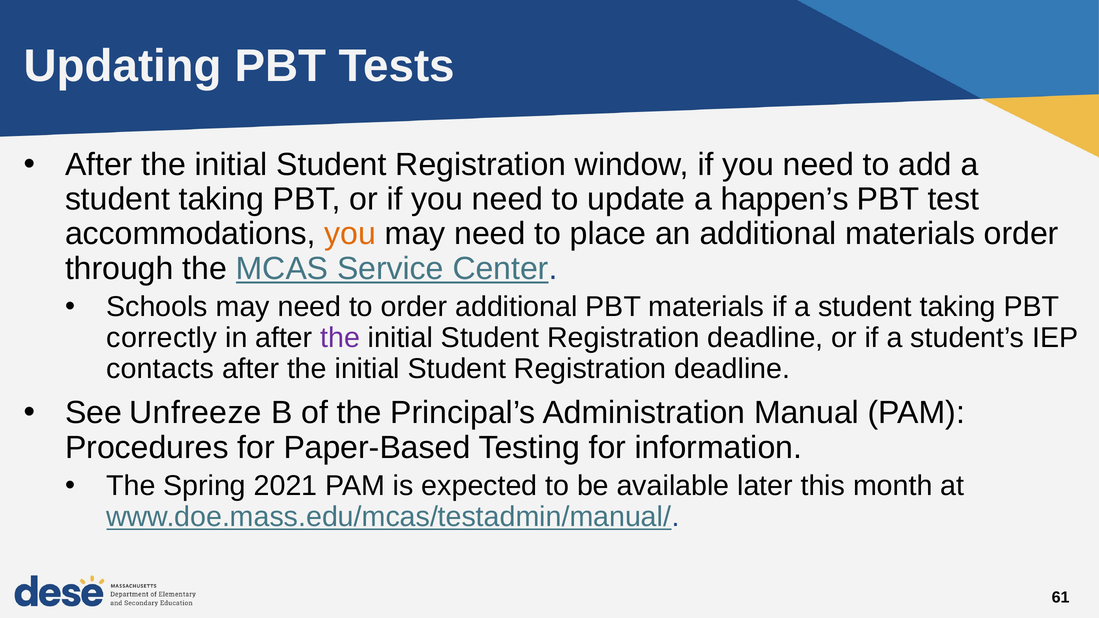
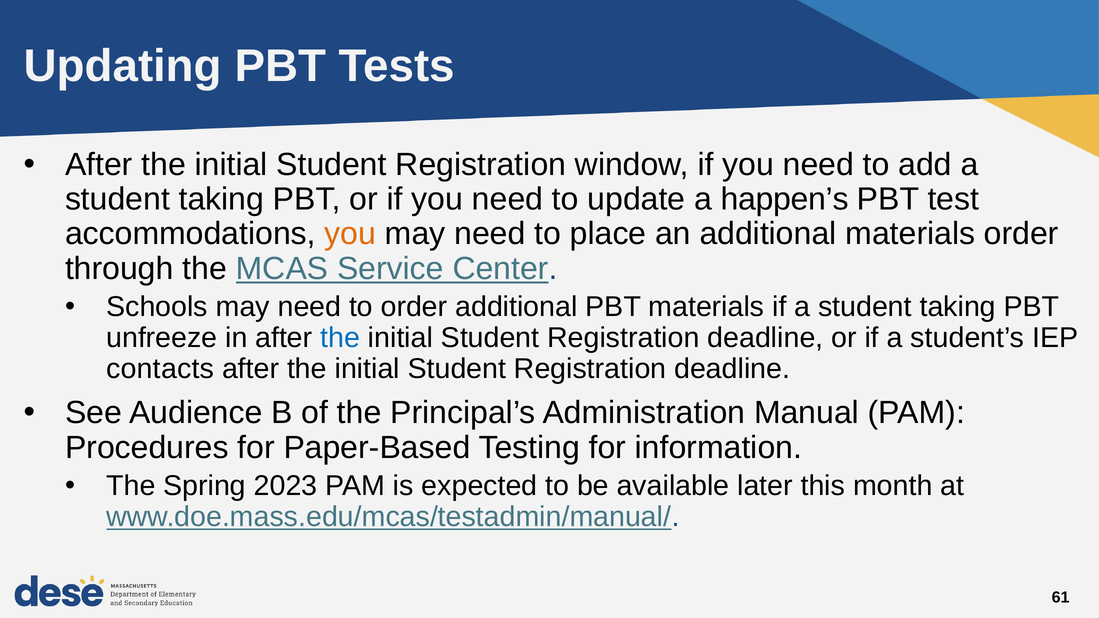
correctly: correctly -> unfreeze
the at (340, 338) colour: purple -> blue
Unfreeze: Unfreeze -> Audience
2021: 2021 -> 2023
